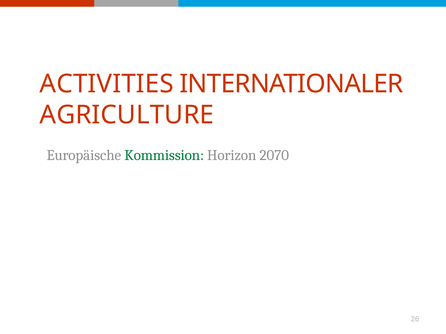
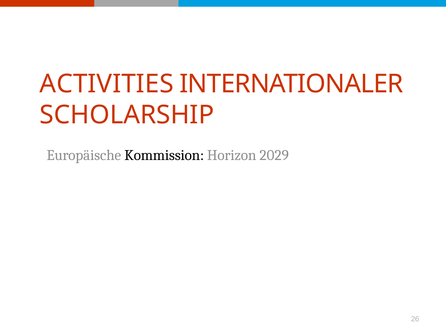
AGRICULTURE: AGRICULTURE -> SCHOLARSHIP
Kommission colour: green -> black
2070: 2070 -> 2029
